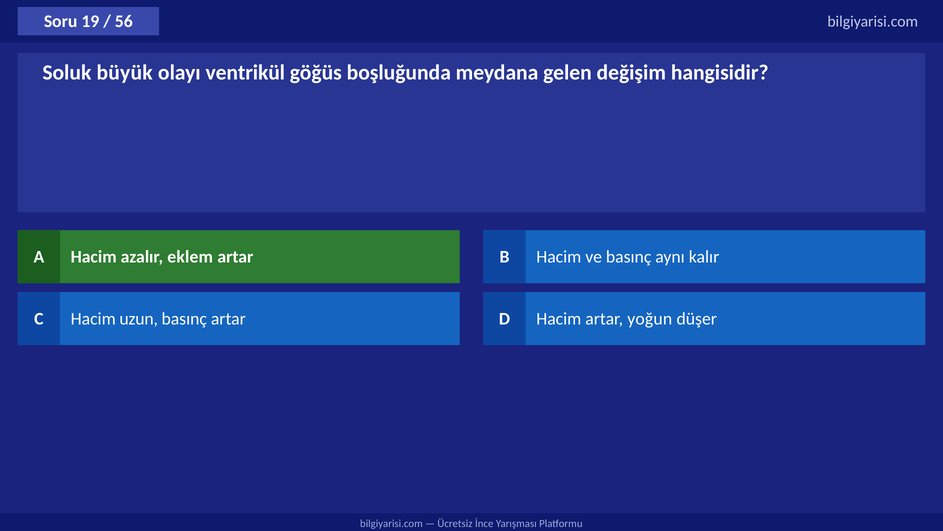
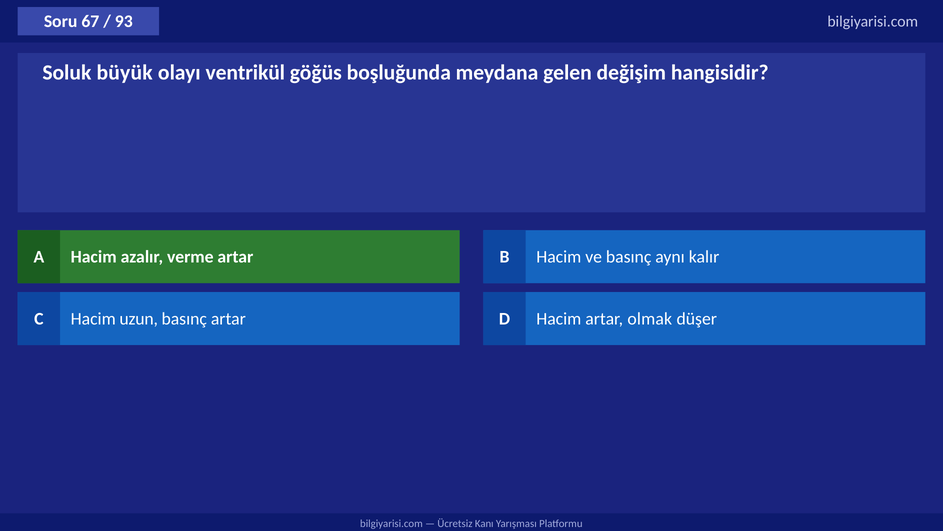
19: 19 -> 67
56: 56 -> 93
eklem: eklem -> verme
yoğun: yoğun -> olmak
İnce: İnce -> Kanı
